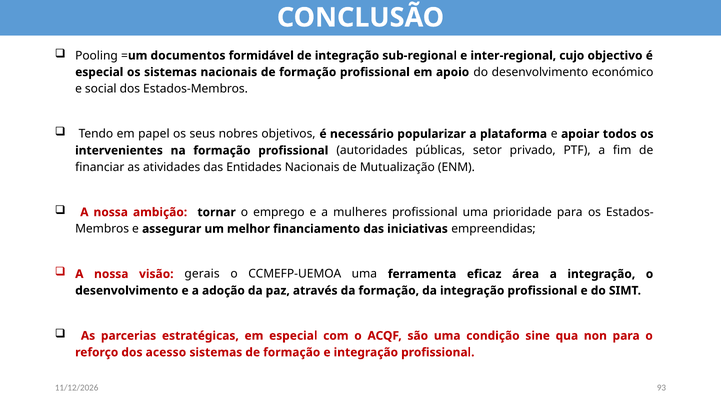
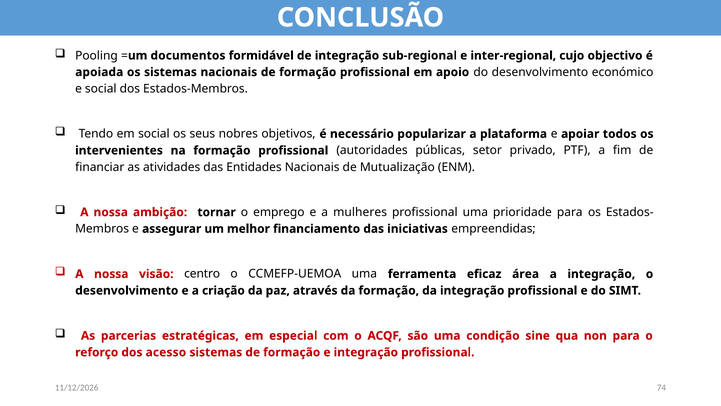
especial at (99, 72): especial -> apoiada
em papel: papel -> social
gerais: gerais -> centro
adoção: adoção -> criação
93: 93 -> 74
